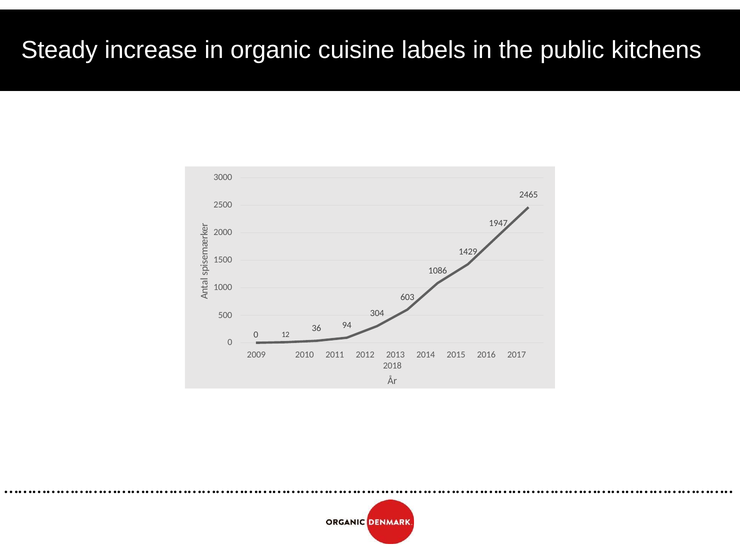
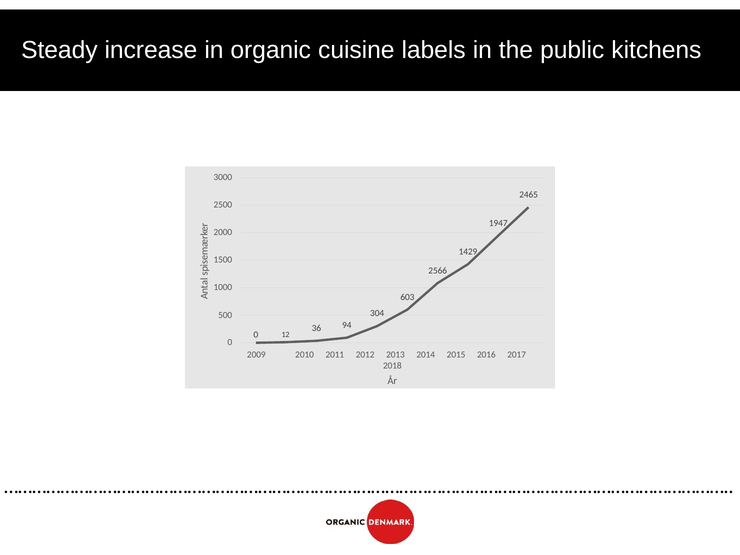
1086: 1086 -> 2566
